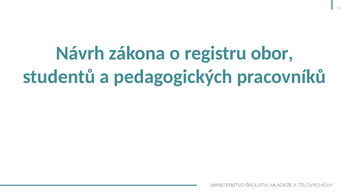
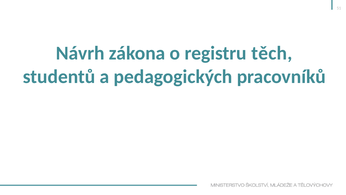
obor: obor -> těch
